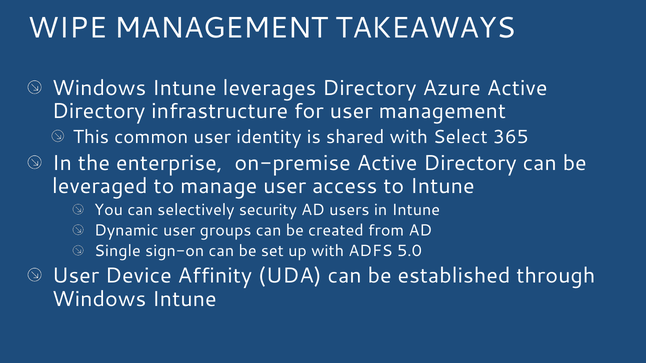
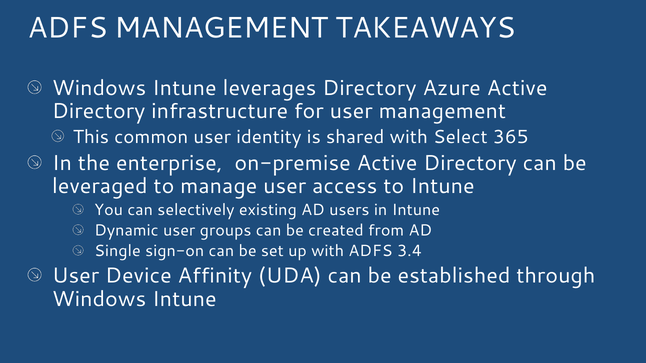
WIPE at (67, 28): WIPE -> ADFS
security: security -> existing
5.0: 5.0 -> 3.4
